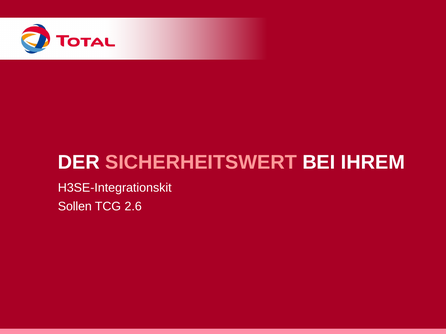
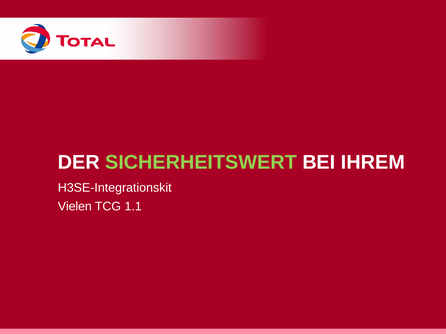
SICHERHEITSWERT colour: pink -> light green
Sollen: Sollen -> Vielen
2.6: 2.6 -> 1.1
